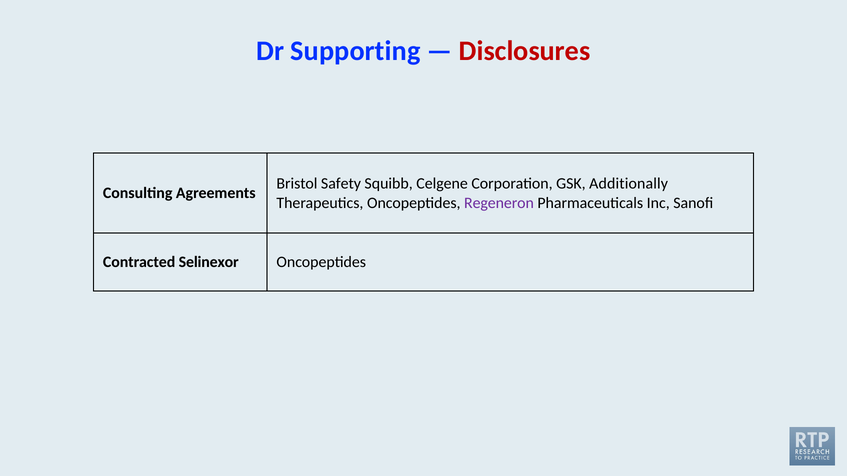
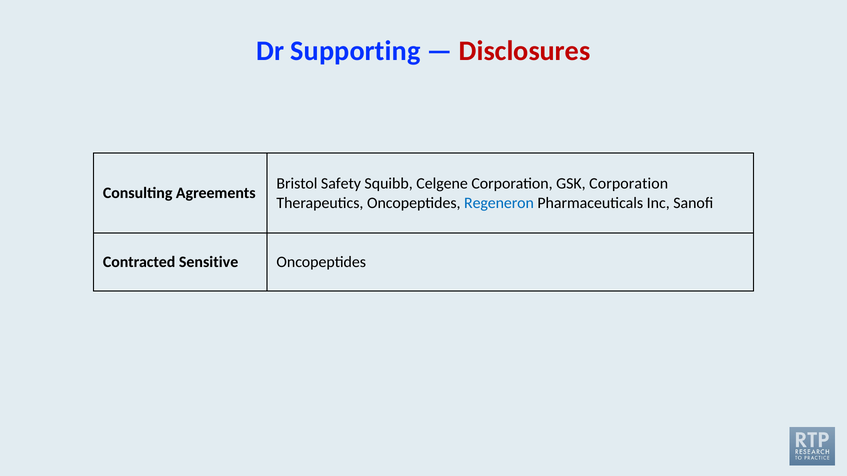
GSK Additionally: Additionally -> Corporation
Regeneron colour: purple -> blue
Selinexor: Selinexor -> Sensitive
